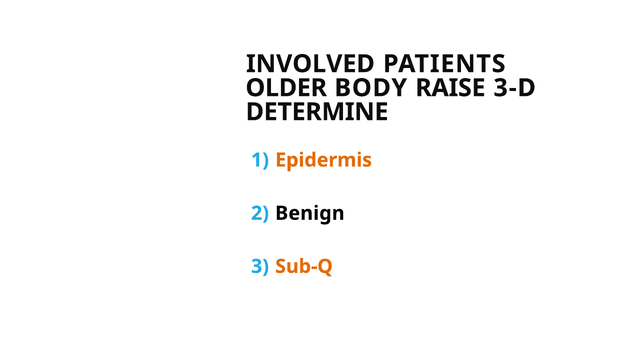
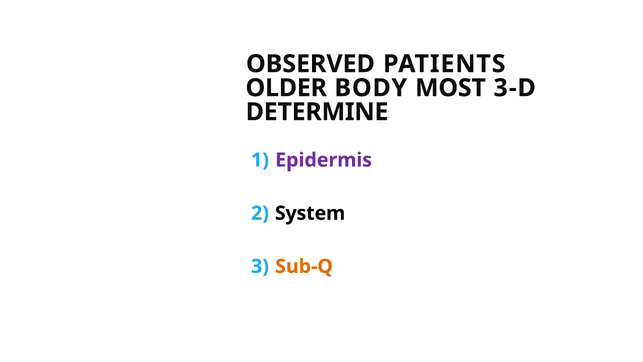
INVOLVED: INVOLVED -> OBSERVED
RAISE: RAISE -> MOST
Epidermis colour: orange -> purple
Benign: Benign -> System
